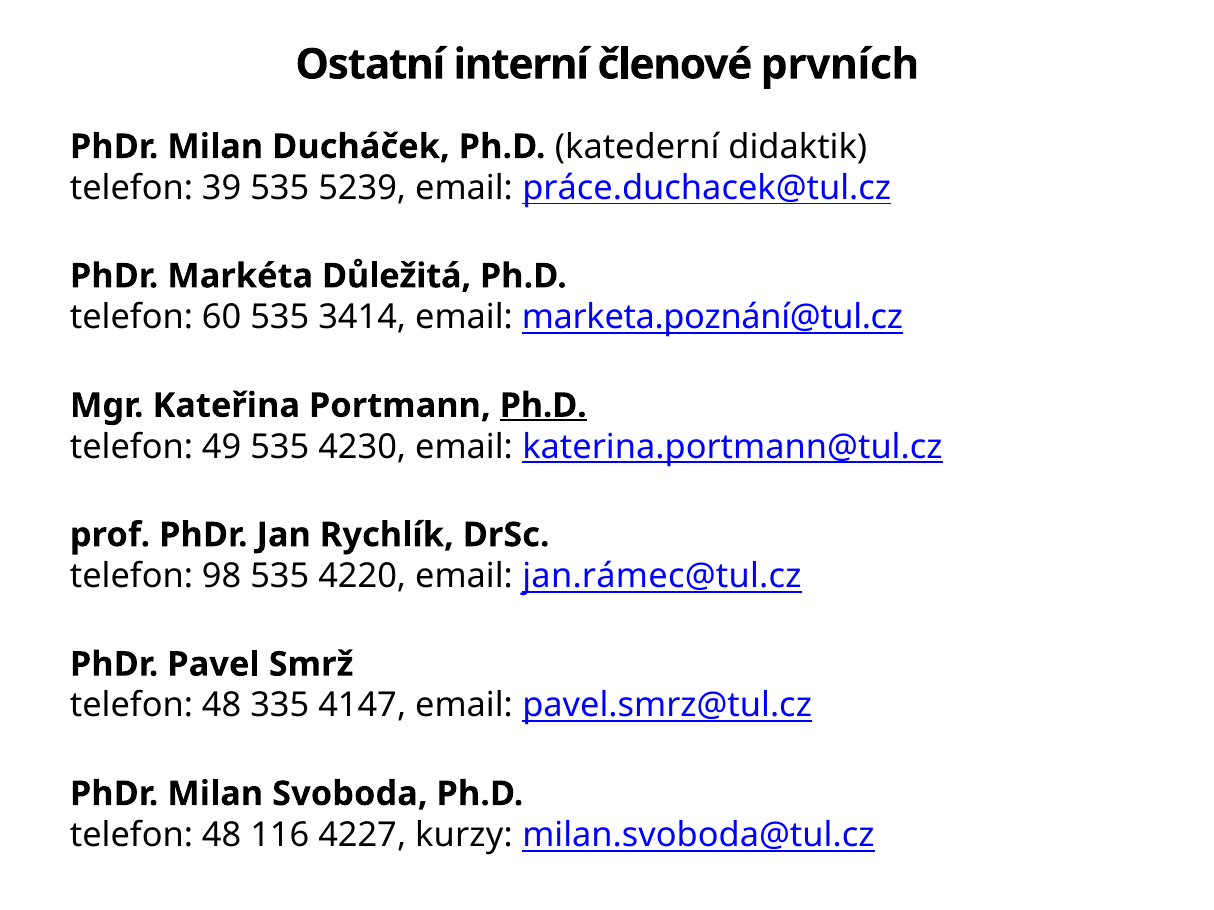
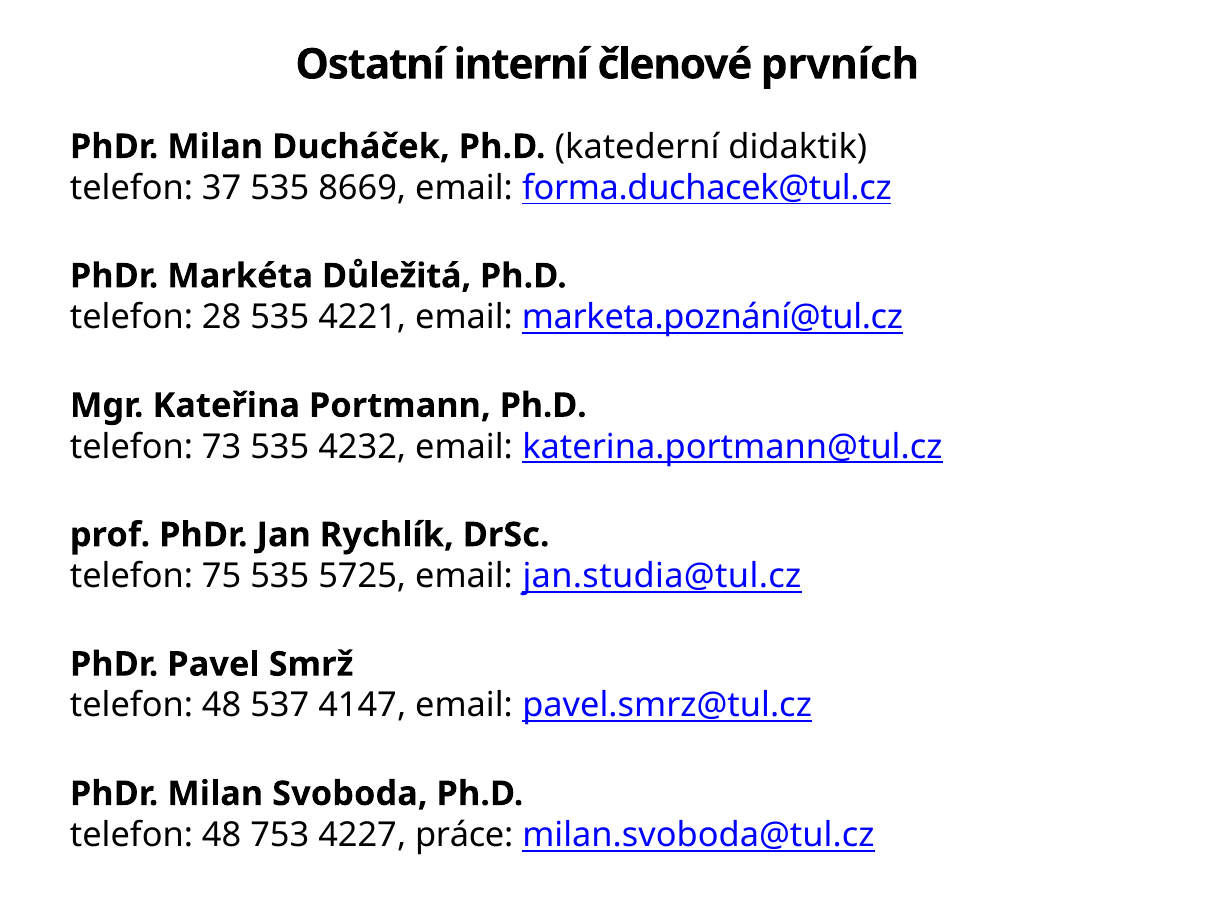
39: 39 -> 37
5239: 5239 -> 8669
práce.duchacek@tul.cz: práce.duchacek@tul.cz -> forma.duchacek@tul.cz
60: 60 -> 28
3414: 3414 -> 4221
Ph.D at (543, 406) underline: present -> none
49: 49 -> 73
4230: 4230 -> 4232
98: 98 -> 75
4220: 4220 -> 5725
jan.rámec@tul.cz: jan.rámec@tul.cz -> jan.studia@tul.cz
335: 335 -> 537
116: 116 -> 753
kurzy: kurzy -> práce
